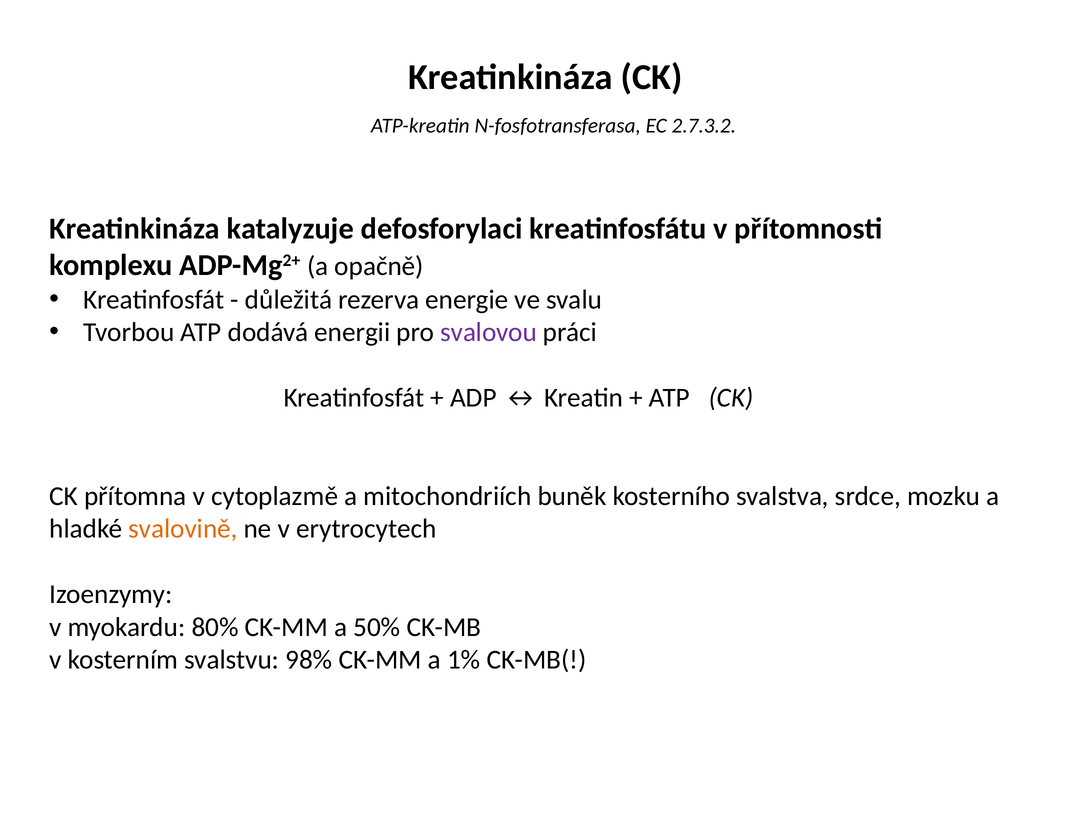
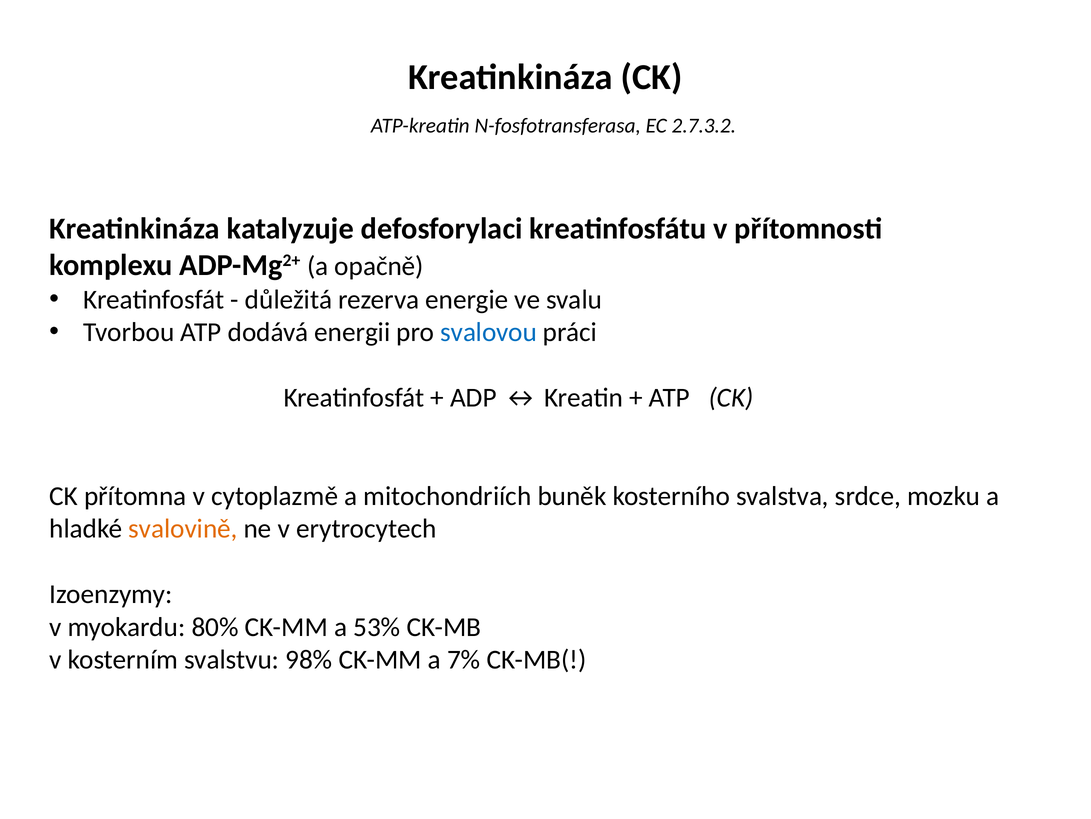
svalovou colour: purple -> blue
50%: 50% -> 53%
1%: 1% -> 7%
